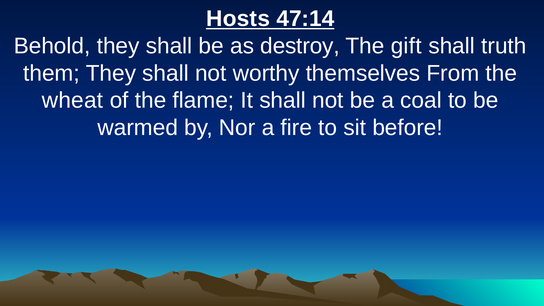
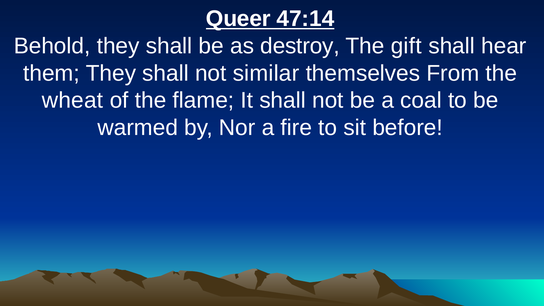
Hosts: Hosts -> Queer
truth: truth -> hear
worthy: worthy -> similar
